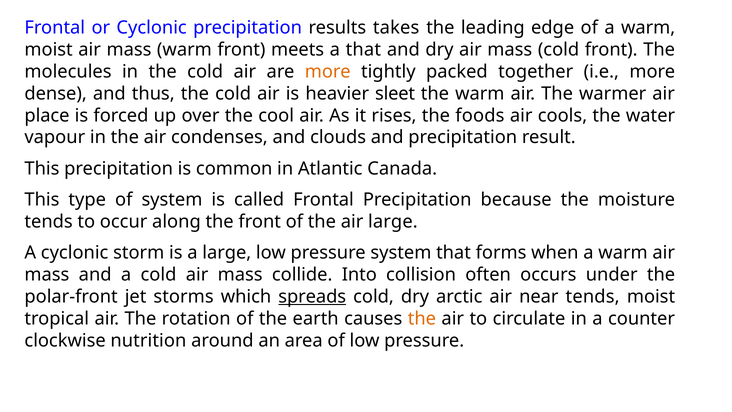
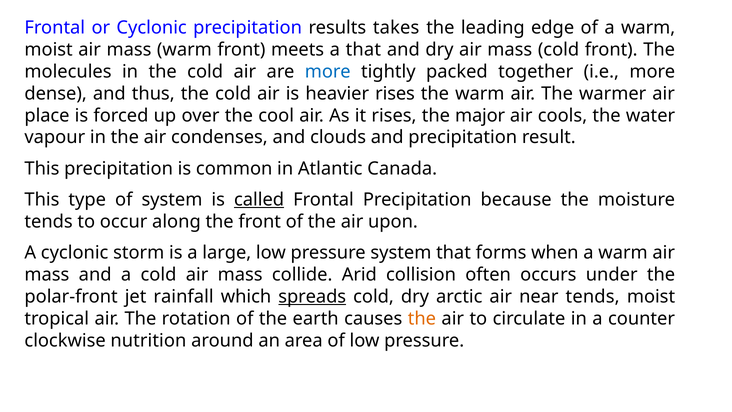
more at (328, 71) colour: orange -> blue
heavier sleet: sleet -> rises
foods: foods -> major
called underline: none -> present
air large: large -> upon
Into: Into -> Arid
storms: storms -> rainfall
